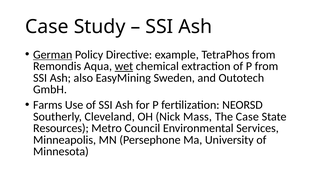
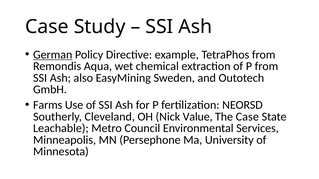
wet underline: present -> none
Mass: Mass -> Value
Resources: Resources -> Leachable
